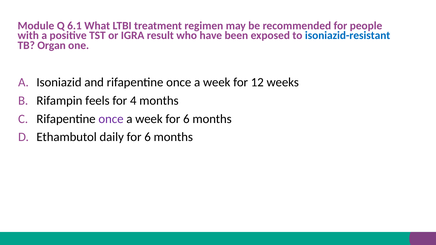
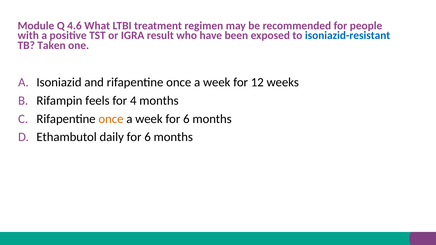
6.1: 6.1 -> 4.6
Organ: Organ -> Taken
once at (111, 119) colour: purple -> orange
